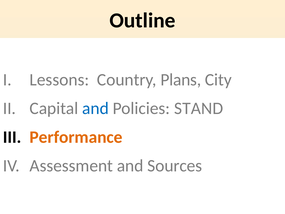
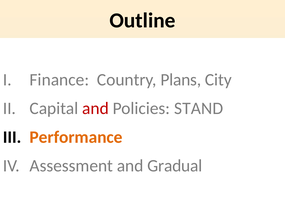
Lessons: Lessons -> Finance
and at (95, 108) colour: blue -> red
Sources: Sources -> Gradual
